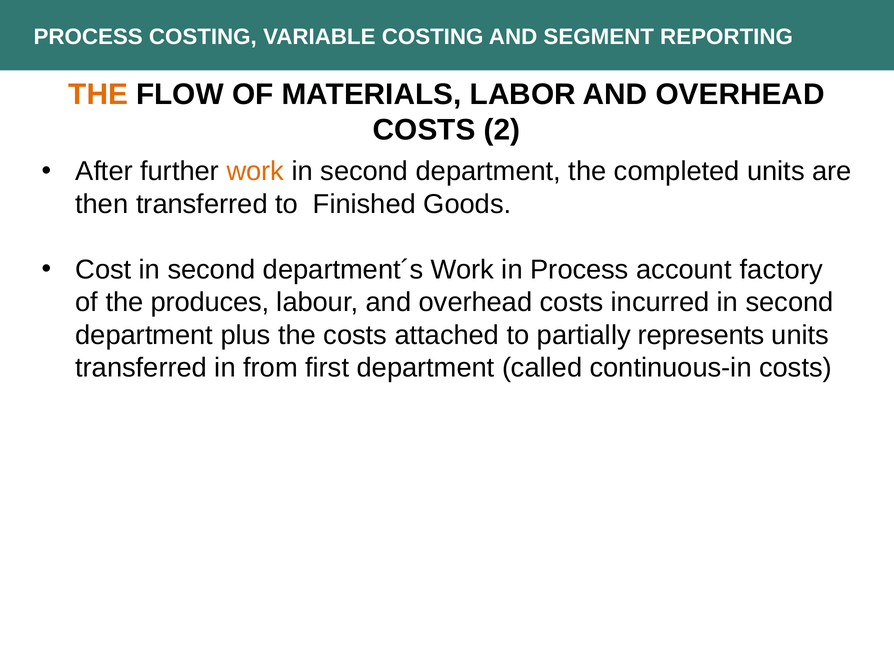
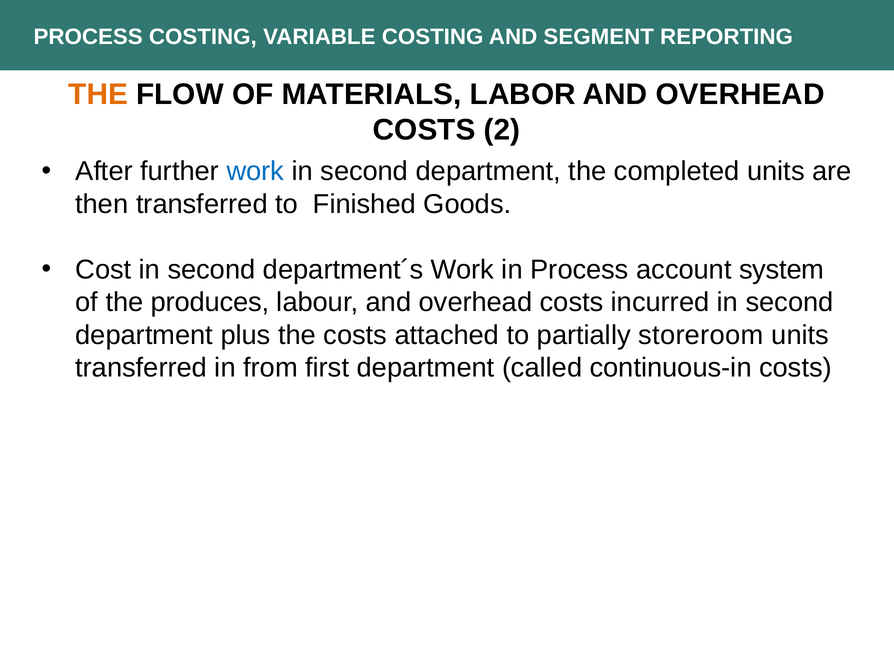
work at (255, 172) colour: orange -> blue
factory: factory -> system
represents: represents -> storeroom
